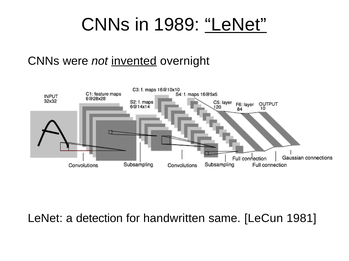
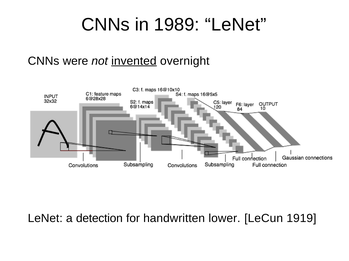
LeNet at (236, 25) underline: present -> none
same: same -> lower
1981: 1981 -> 1919
